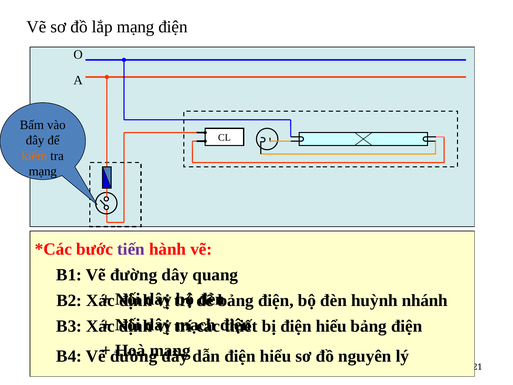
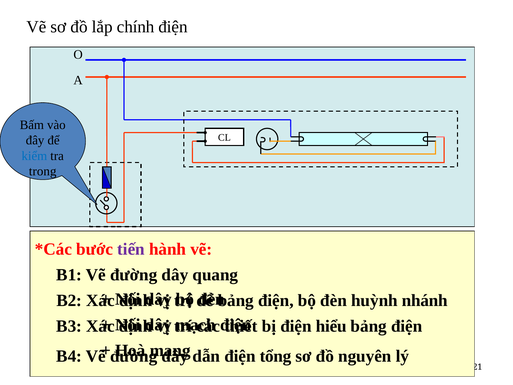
lắp mạng: mạng -> chính
kiểm colour: orange -> blue
mạng at (43, 171): mạng -> trong
dẫn điện hiểu: hiểu -> tổng
